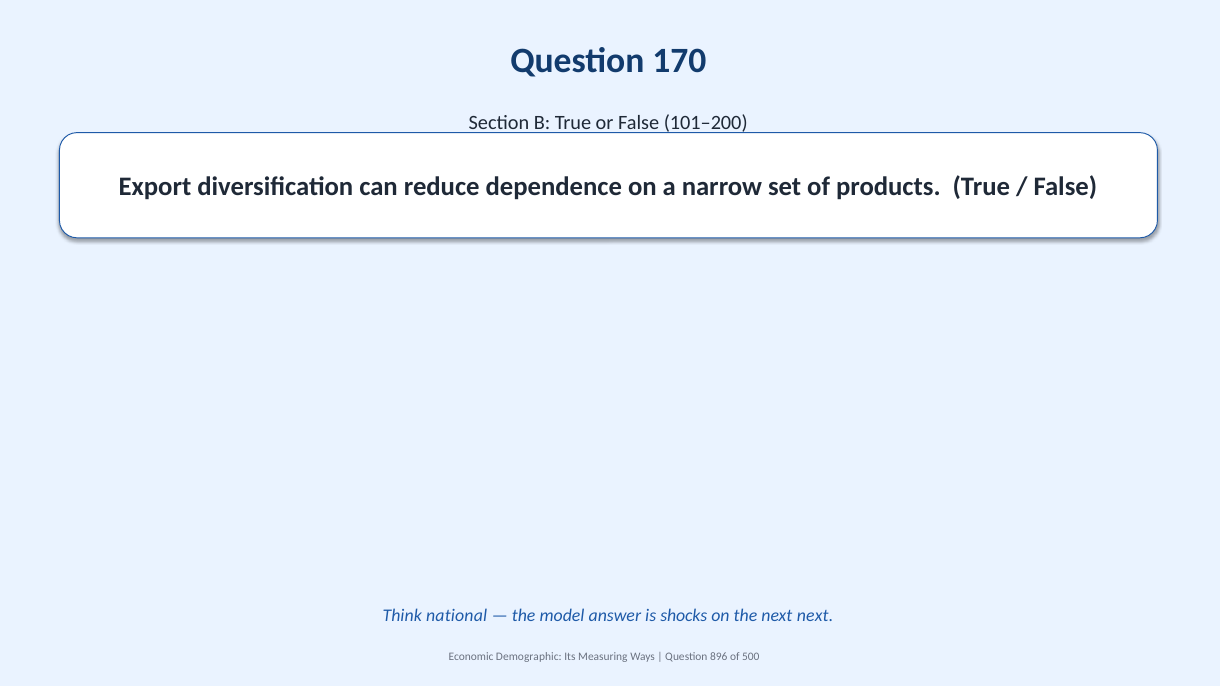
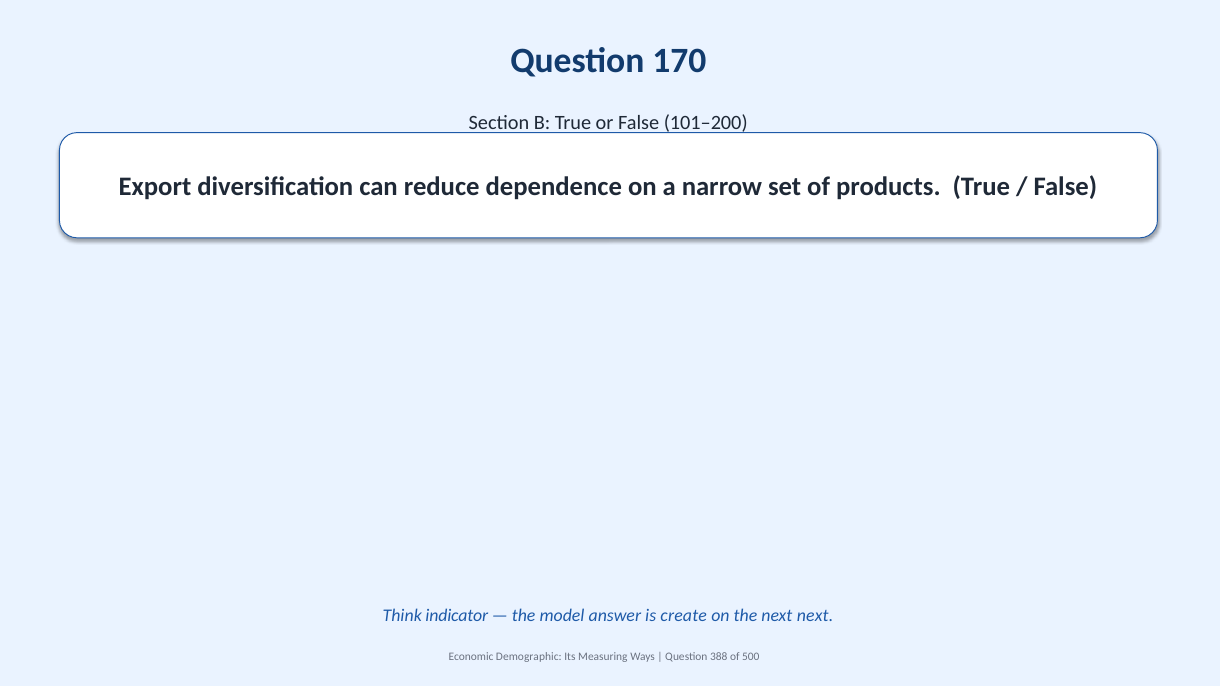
national: national -> indicator
shocks: shocks -> create
896: 896 -> 388
